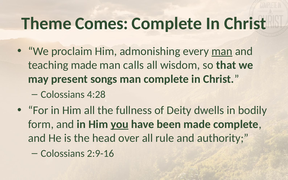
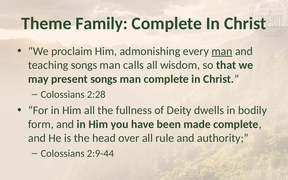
Comes: Comes -> Family
teaching made: made -> songs
4:28: 4:28 -> 2:28
you underline: present -> none
2:9-16: 2:9-16 -> 2:9-44
